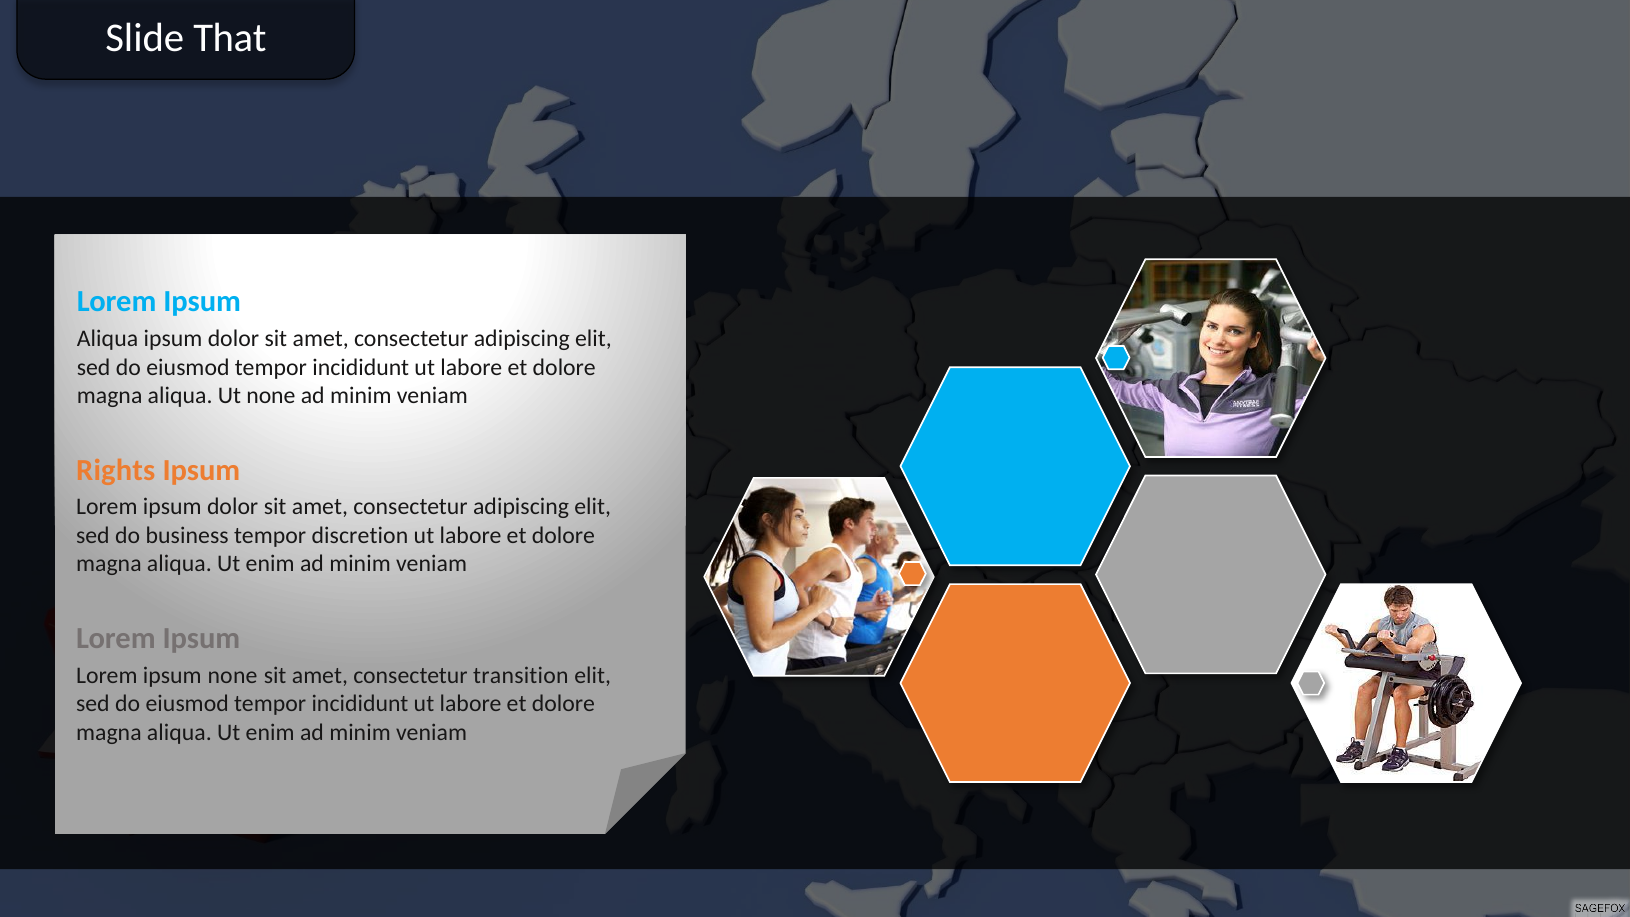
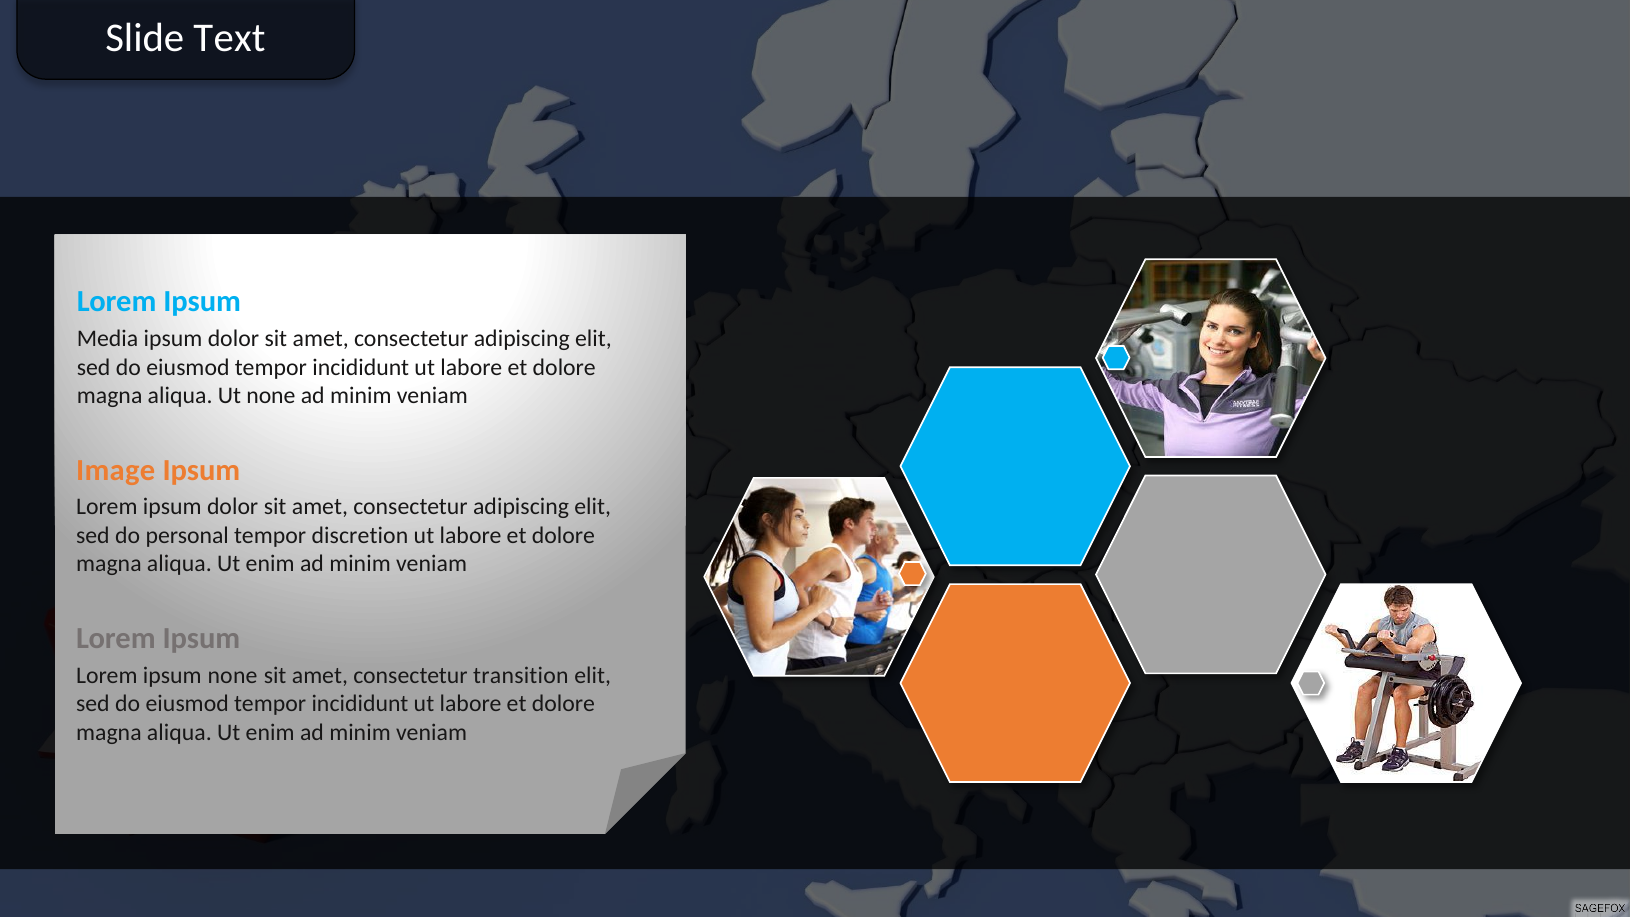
That: That -> Text
Aliqua at (108, 339): Aliqua -> Media
Rights: Rights -> Image
business: business -> personal
